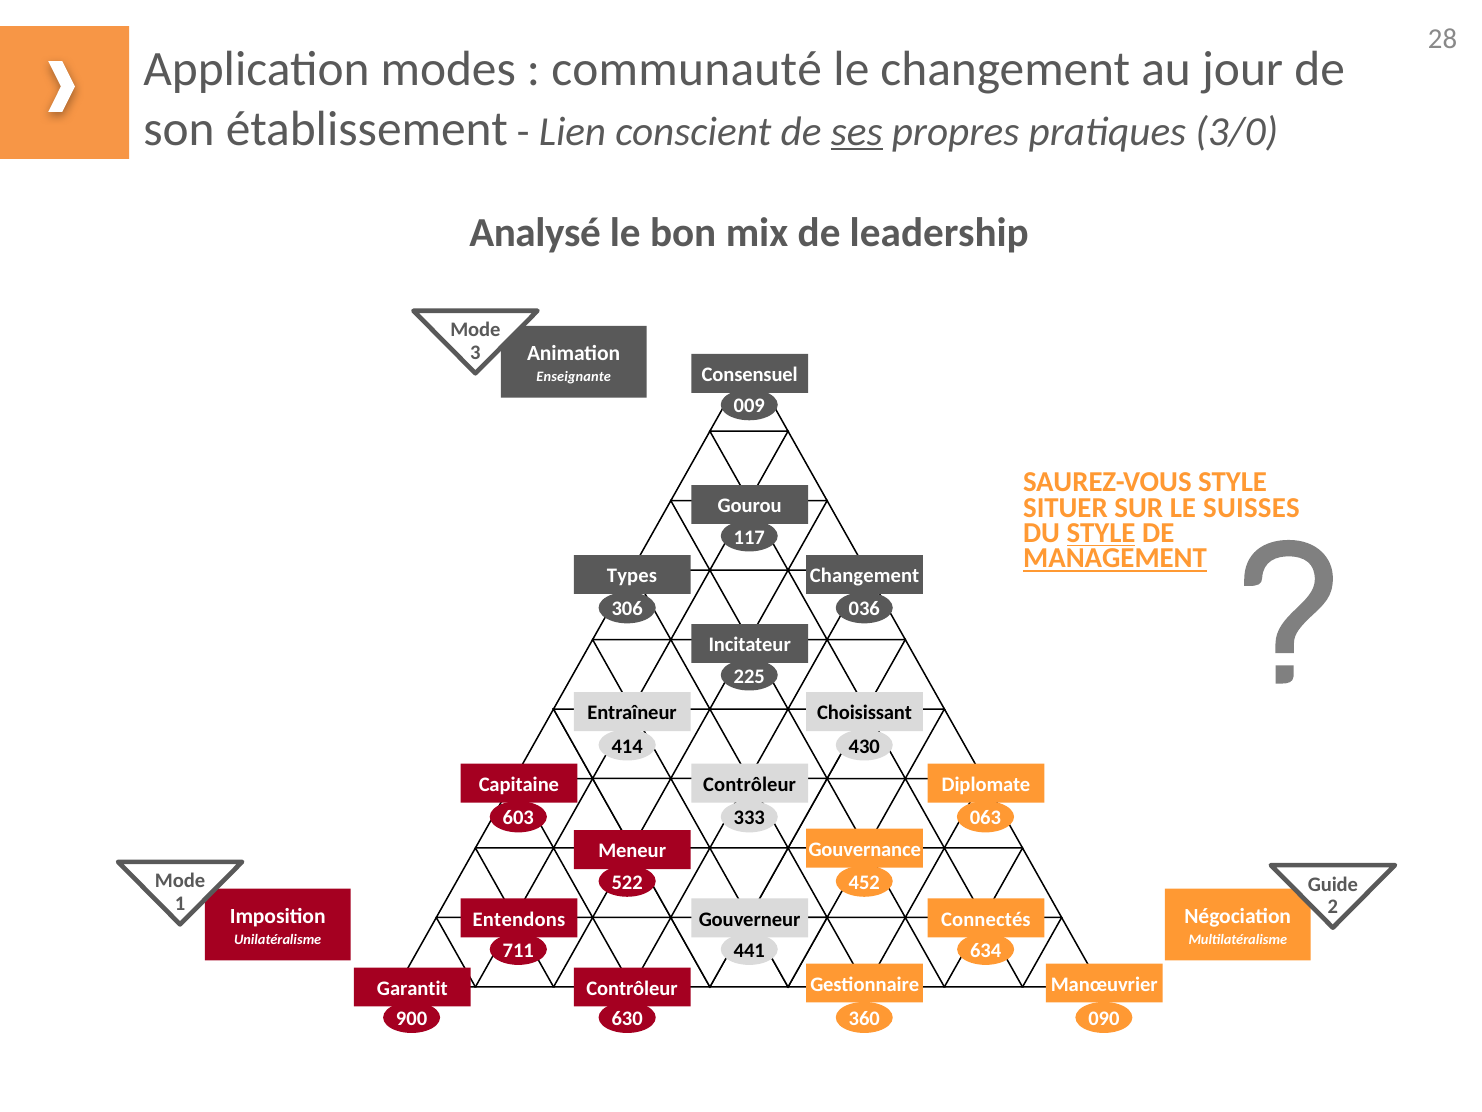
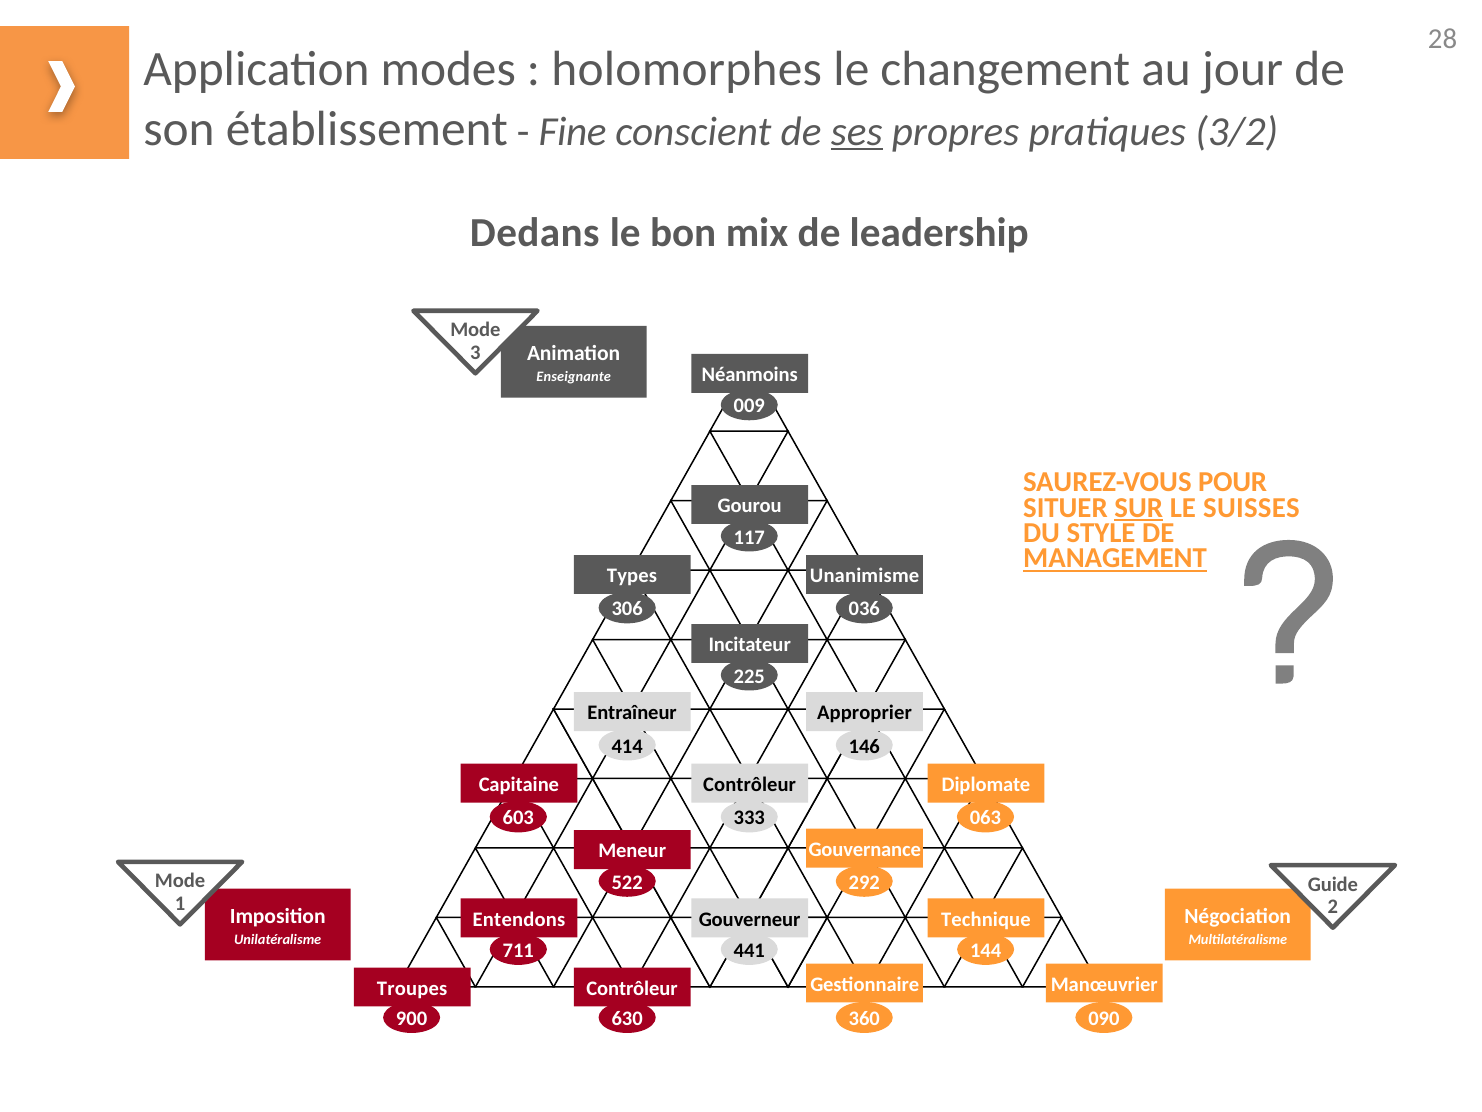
communauté: communauté -> holomorphes
Lien: Lien -> Fine
3/0: 3/0 -> 3/2
Analysé: Analysé -> Dedans
Consensuel: Consensuel -> Néanmoins
SAUREZ-VOUS STYLE: STYLE -> POUR
SUR underline: none -> present
STYLE at (1101, 533) underline: present -> none
Changement at (865, 576): Changement -> Unanimisme
Choisissant: Choisissant -> Approprier
430: 430 -> 146
452: 452 -> 292
Connectés: Connectés -> Technique
634: 634 -> 144
Garantit: Garantit -> Troupes
